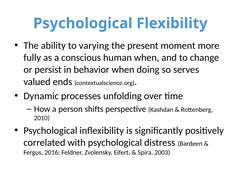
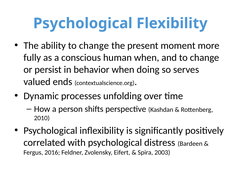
ability to varying: varying -> change
